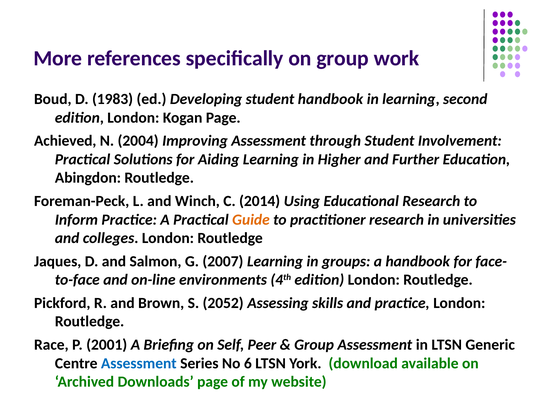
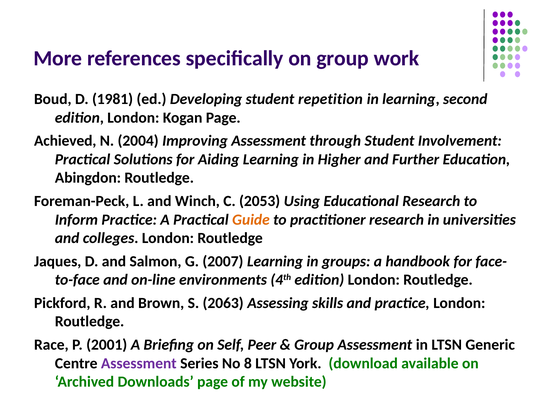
1983: 1983 -> 1981
student handbook: handbook -> repetition
2014: 2014 -> 2053
2052: 2052 -> 2063
Assessment at (139, 363) colour: blue -> purple
6: 6 -> 8
